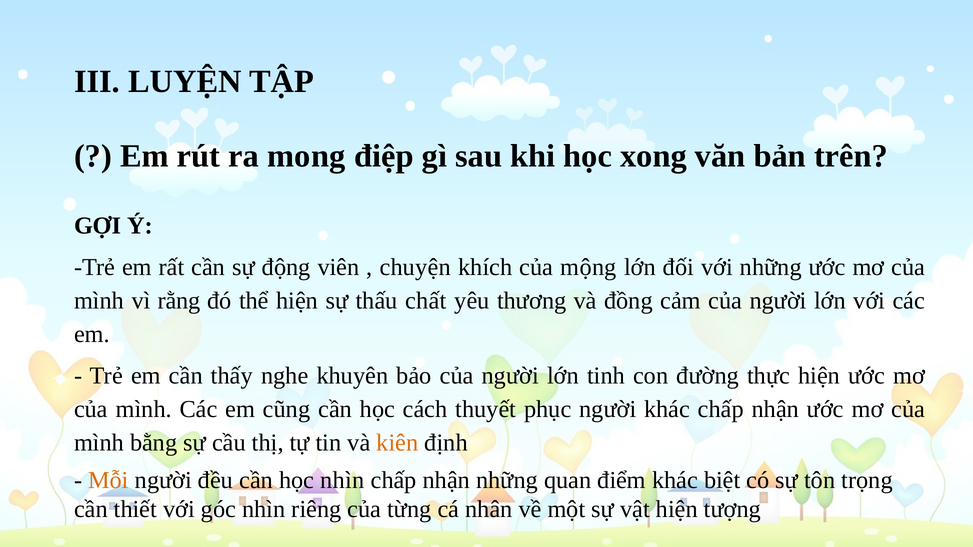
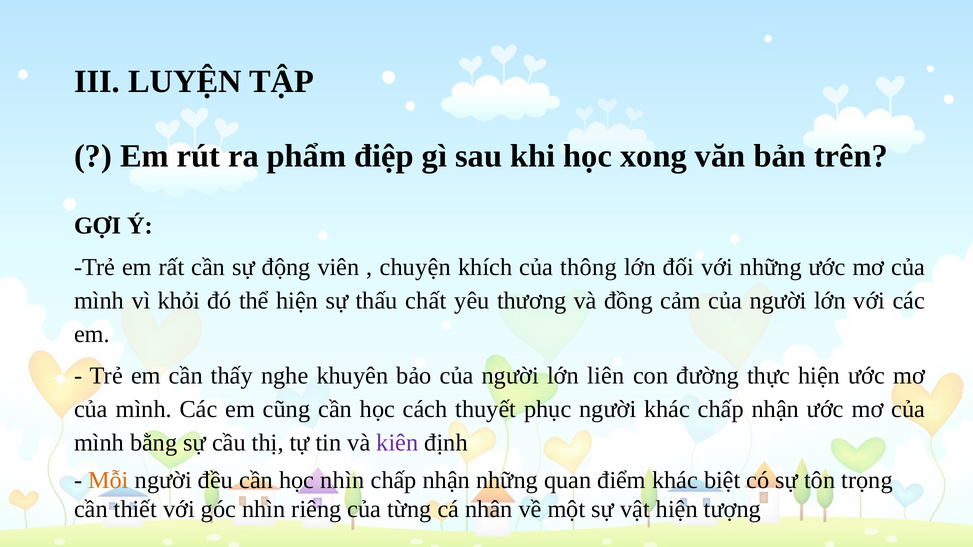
mong: mong -> phẩm
mộng: mộng -> thông
rằng: rằng -> khỏi
tinh: tinh -> liên
kiên colour: orange -> purple
